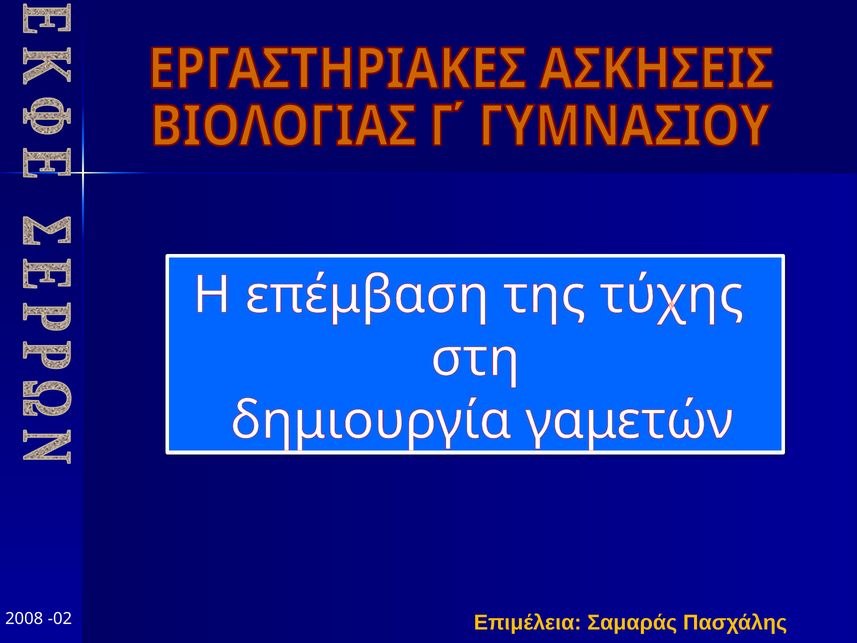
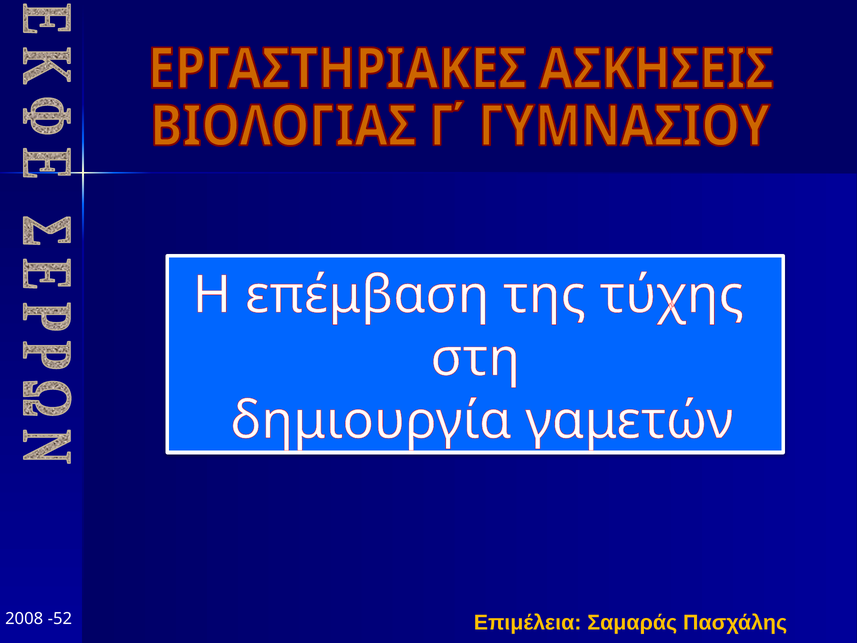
-02: -02 -> -52
